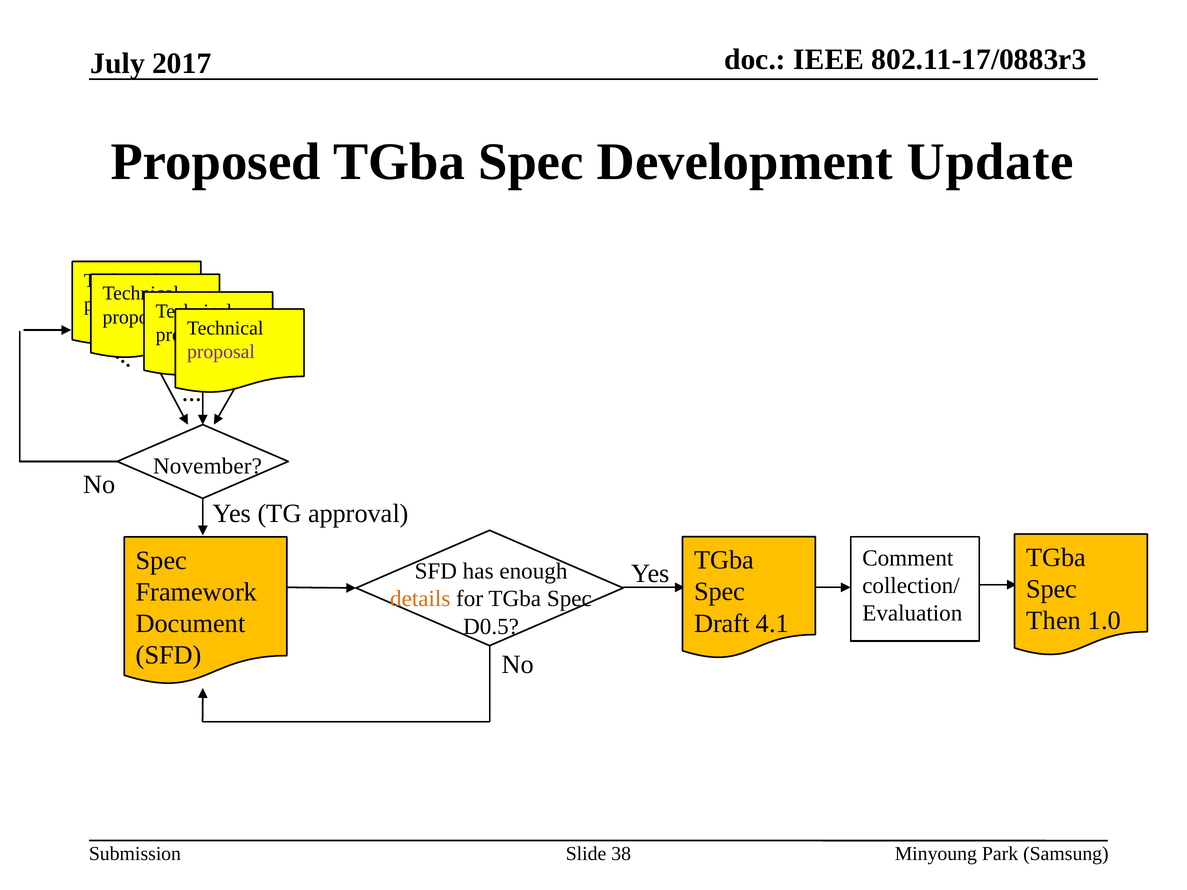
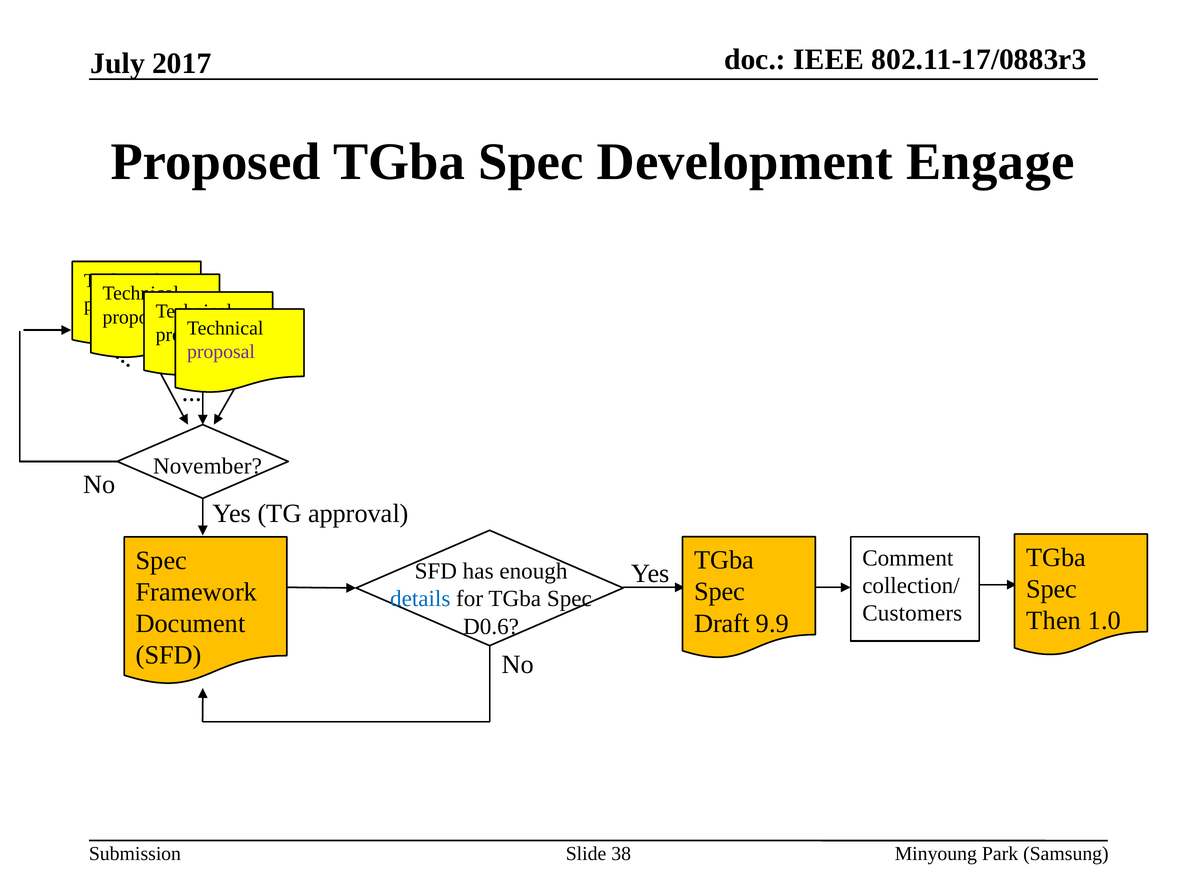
Update: Update -> Engage
details colour: orange -> blue
Evaluation: Evaluation -> Customers
4.1: 4.1 -> 9.9
D0.5: D0.5 -> D0.6
